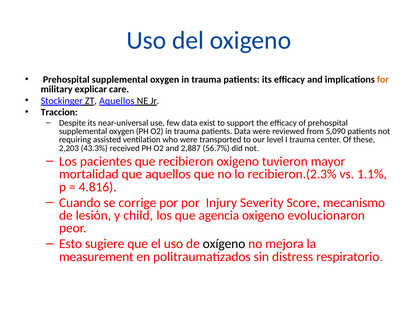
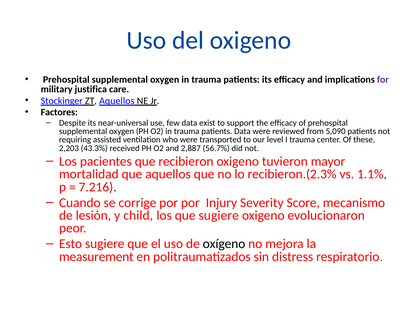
for colour: orange -> purple
explicar: explicar -> justifica
Traccion: Traccion -> Factores
4.816: 4.816 -> 7.216
que agencia: agencia -> sugiere
